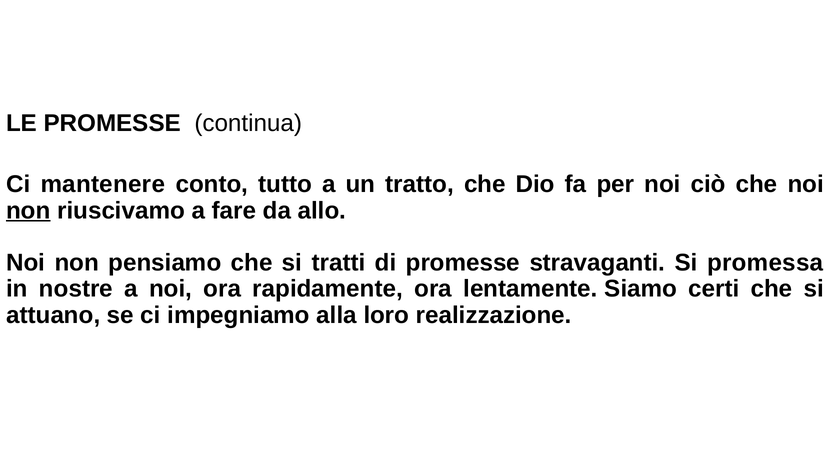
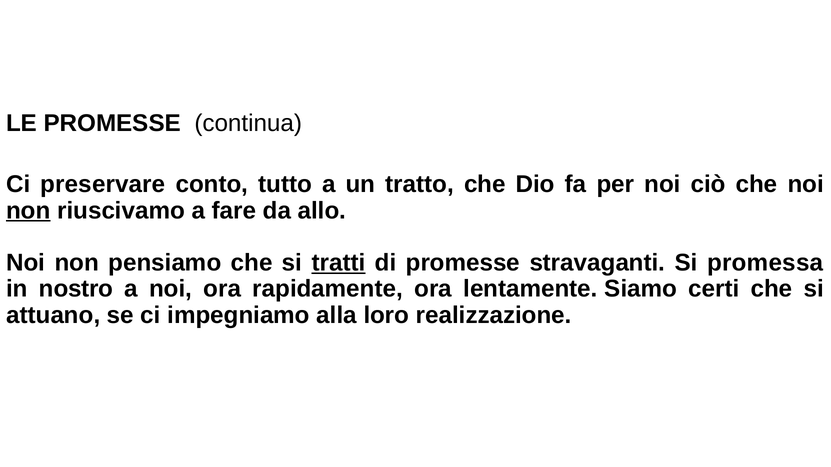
mantenere: mantenere -> preservare
tratti underline: none -> present
nostre: nostre -> nostro
